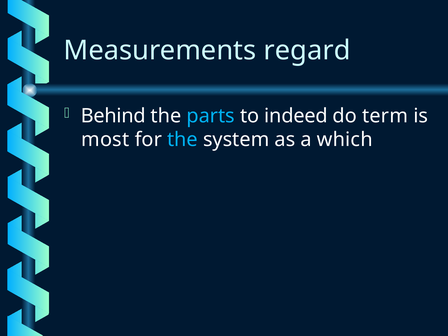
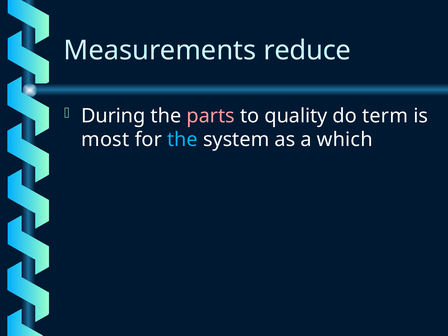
regard: regard -> reduce
Behind: Behind -> During
parts colour: light blue -> pink
indeed: indeed -> quality
